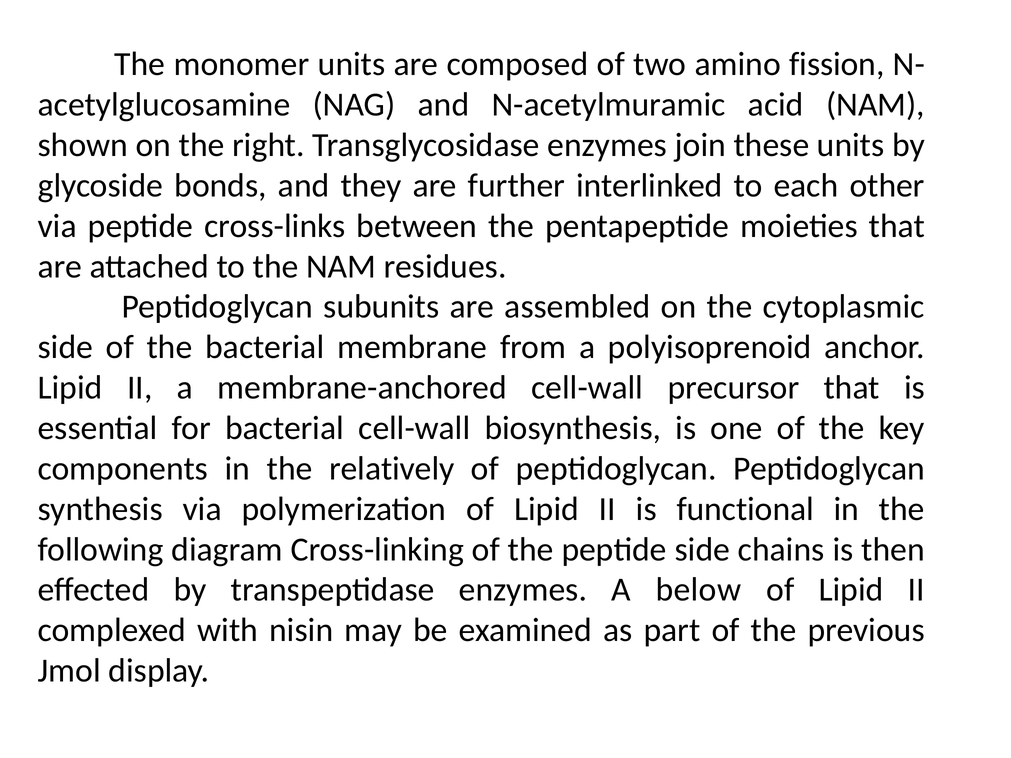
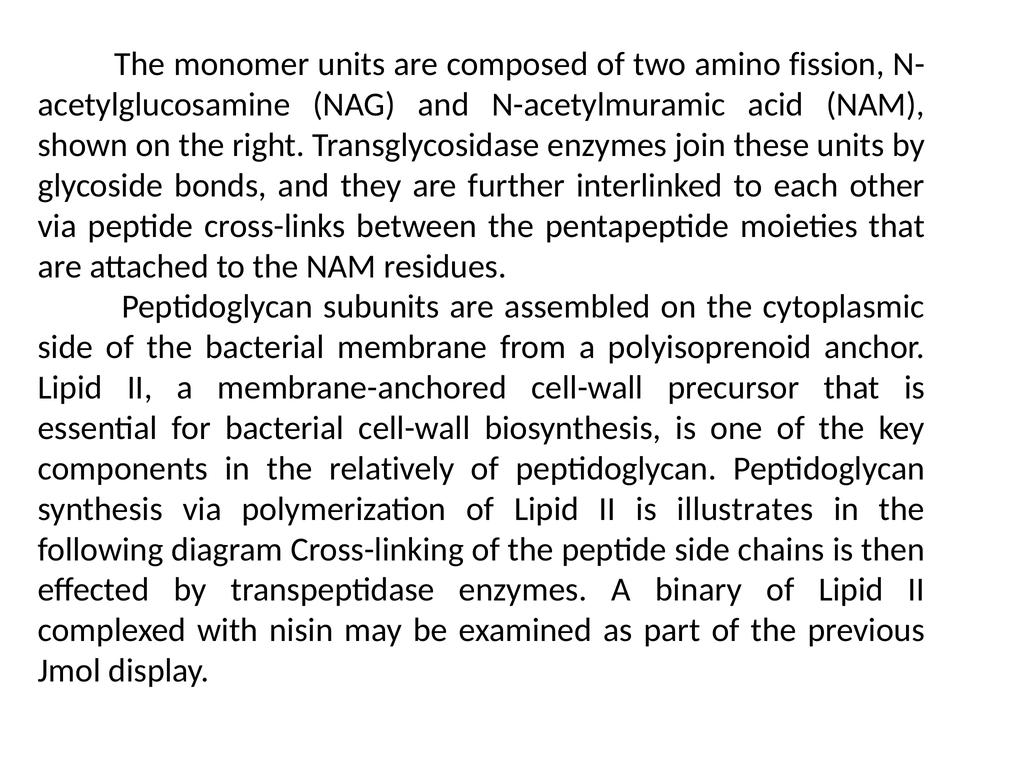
functional: functional -> illustrates
below: below -> binary
